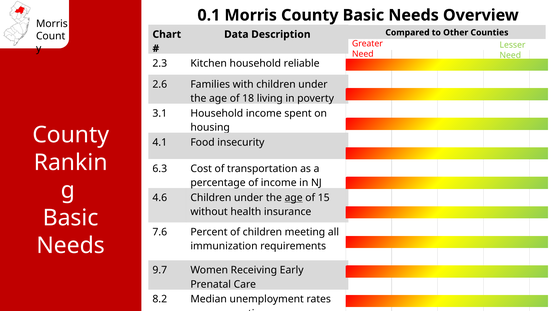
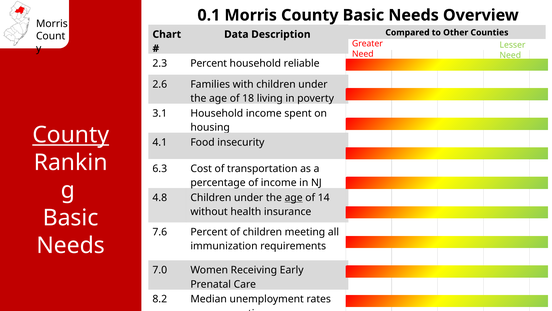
2.3 Kitchen: Kitchen -> Percent
County at (71, 135) underline: none -> present
4.6: 4.6 -> 4.8
15: 15 -> 14
9.7: 9.7 -> 7.0
